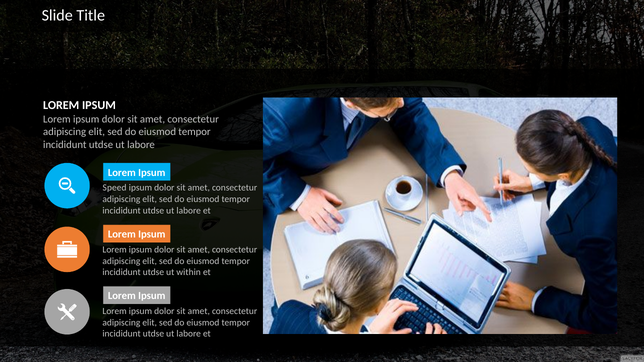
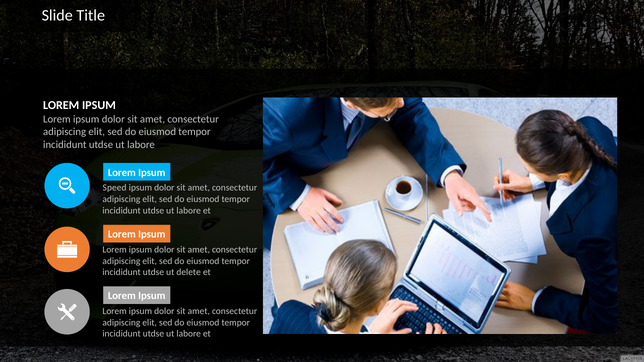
within: within -> delete
